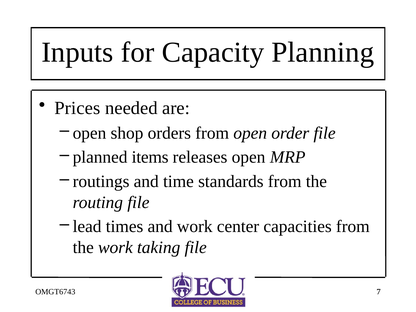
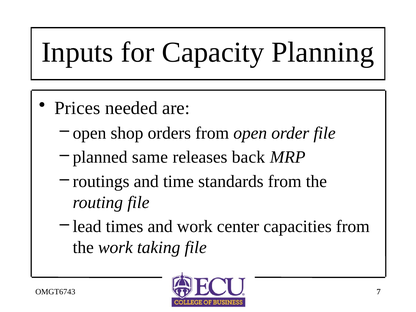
items: items -> same
releases open: open -> back
